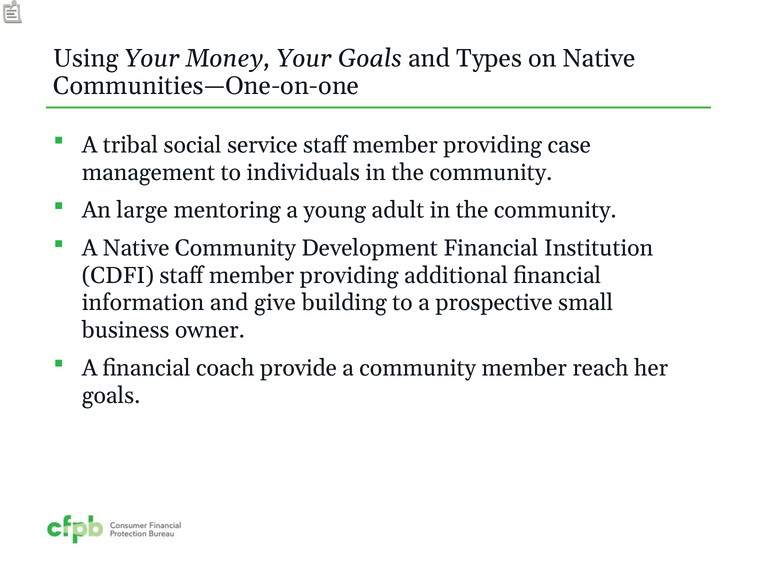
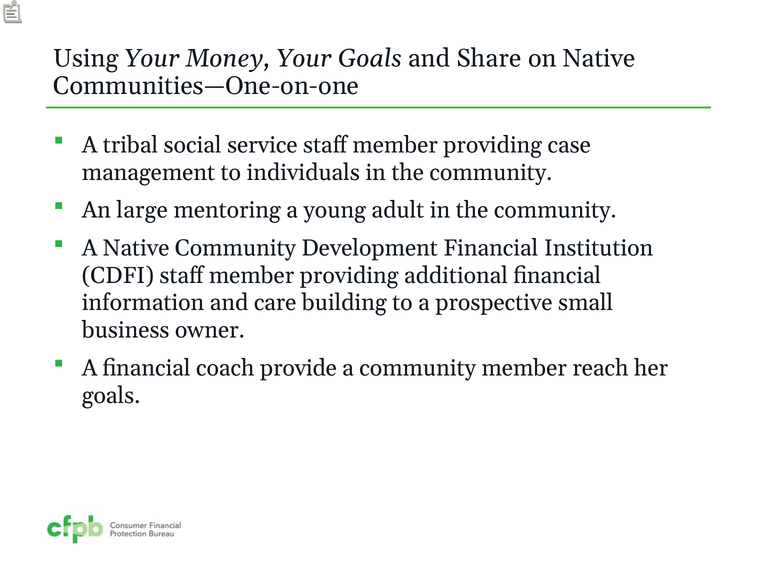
Types: Types -> Share
give: give -> care
